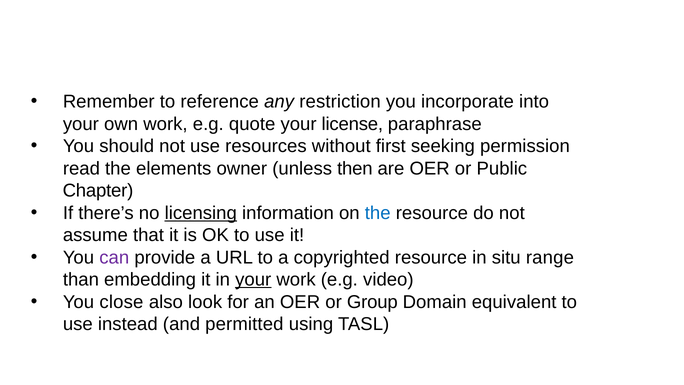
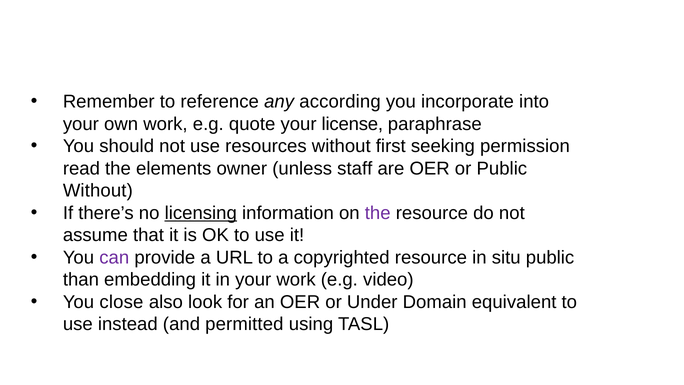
restriction: restriction -> according
then: then -> staff
Chapter at (98, 191): Chapter -> Without
the at (378, 213) colour: blue -> purple
situ range: range -> public
your at (253, 280) underline: present -> none
Group: Group -> Under
